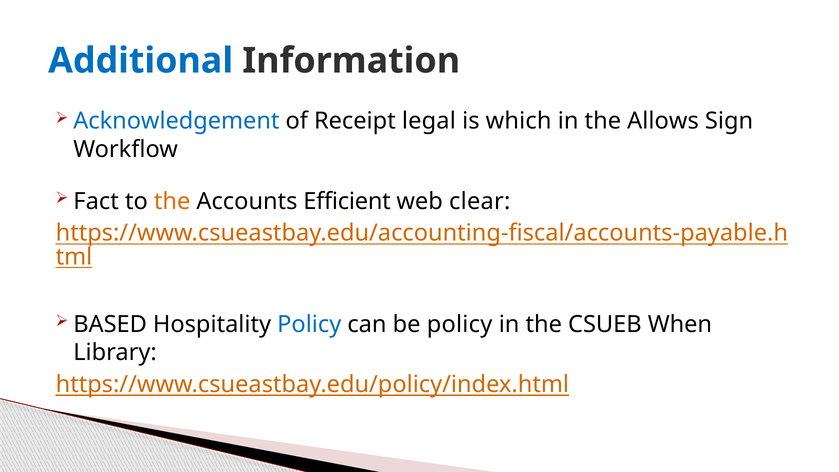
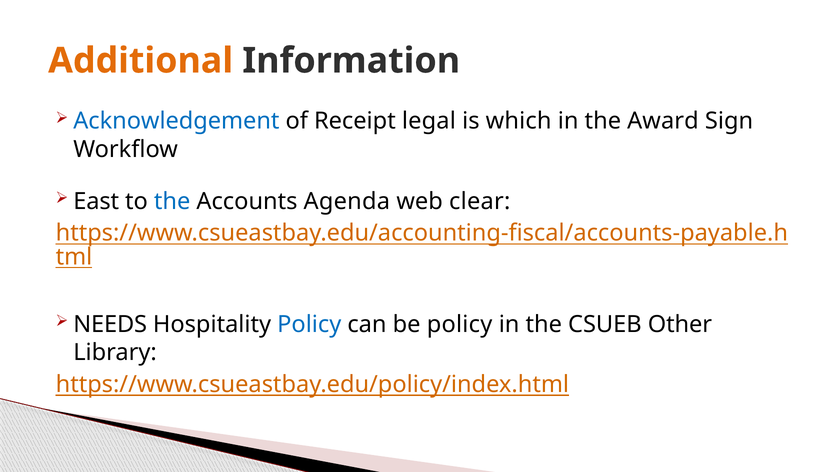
Additional colour: blue -> orange
Allows: Allows -> Award
Fact: Fact -> East
the at (172, 201) colour: orange -> blue
Efficient: Efficient -> Agenda
BASED: BASED -> NEEDS
When: When -> Other
